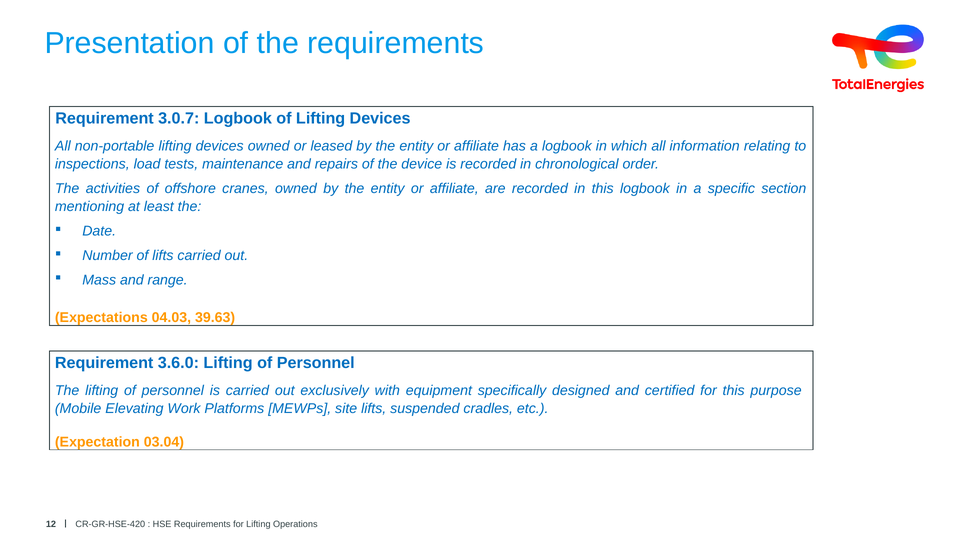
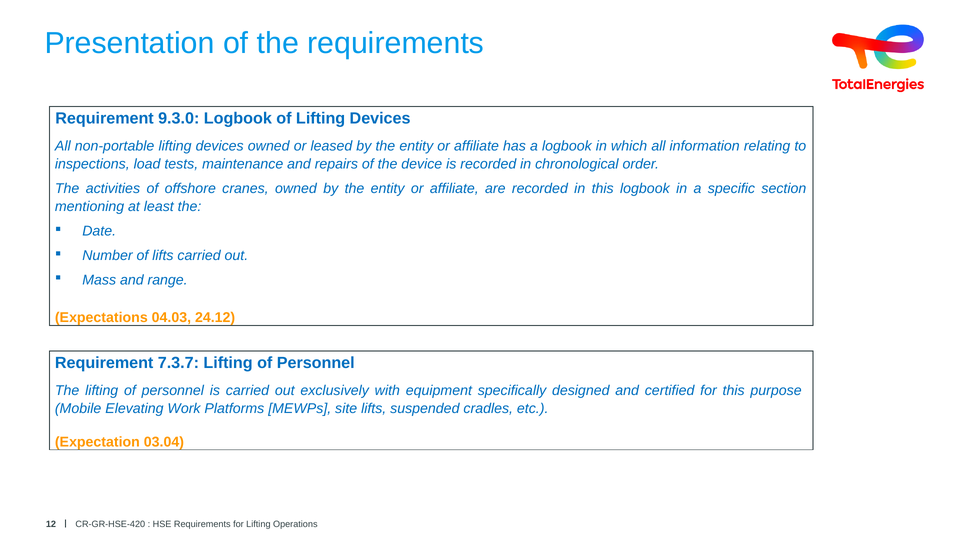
3.0.7: 3.0.7 -> 9.3.0
39.63: 39.63 -> 24.12
3.6.0: 3.6.0 -> 7.3.7
